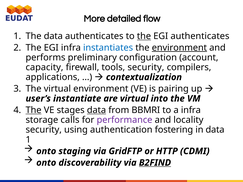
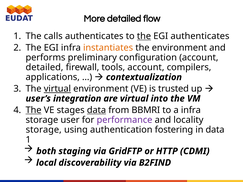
The data: data -> calls
instantiates colour: blue -> orange
environment at (179, 48) underline: present -> none
capacity at (44, 67): capacity -> detailed
tools security: security -> account
virtual at (57, 89) underline: none -> present
pairing: pairing -> trusted
instantiate: instantiate -> integration
calls: calls -> user
security at (44, 130): security -> storage
onto at (46, 151): onto -> both
onto at (46, 163): onto -> local
B2FIND underline: present -> none
